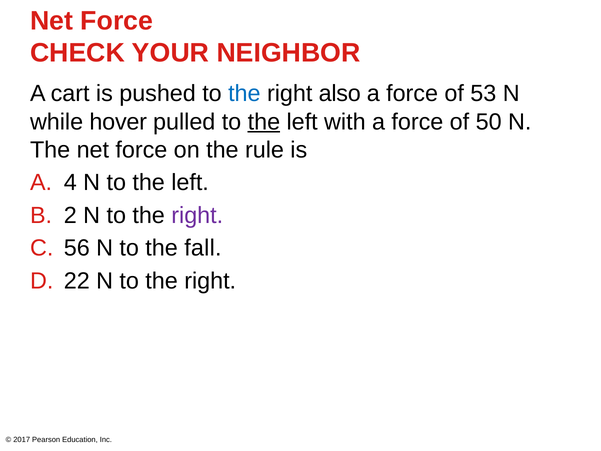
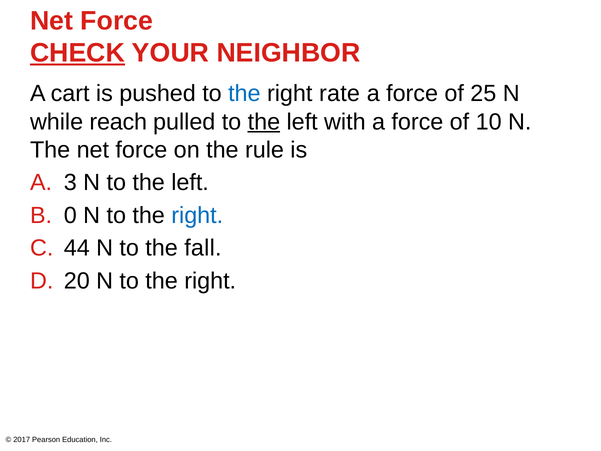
CHECK underline: none -> present
also: also -> rate
53: 53 -> 25
hover: hover -> reach
50: 50 -> 10
4: 4 -> 3
2: 2 -> 0
right at (197, 215) colour: purple -> blue
56: 56 -> 44
22: 22 -> 20
